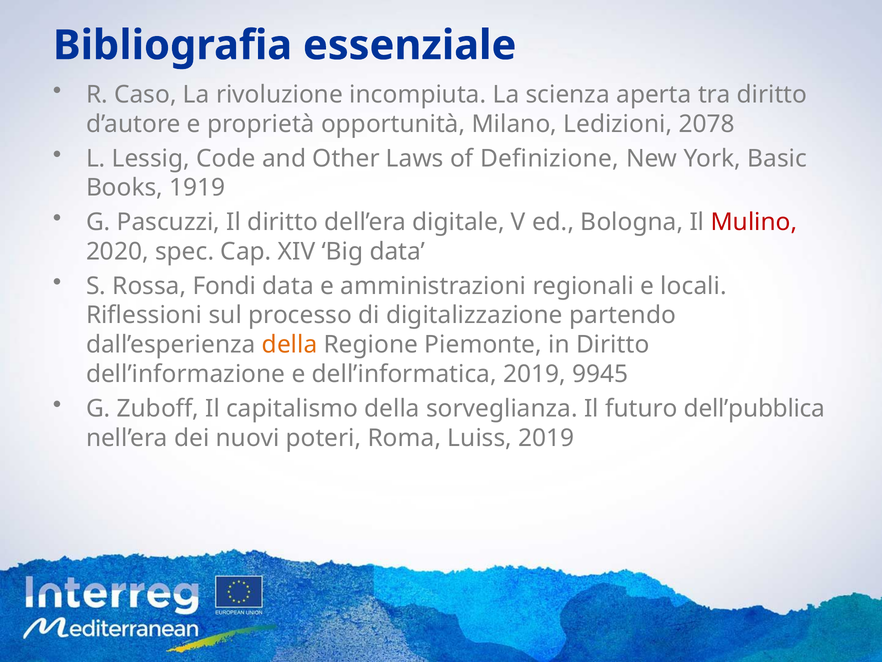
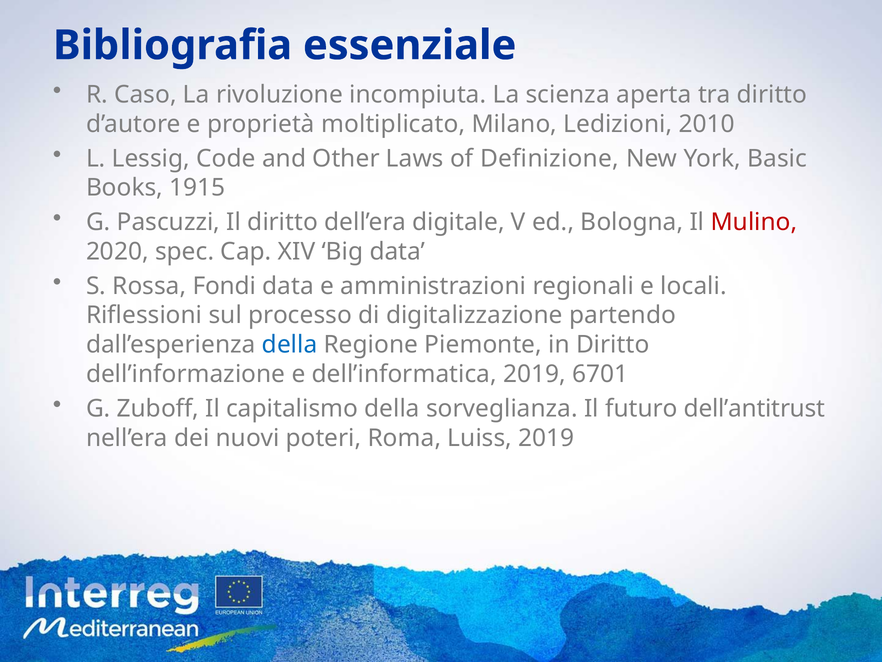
opportunità: opportunità -> moltiplicato
2078: 2078 -> 2010
1919: 1919 -> 1915
della at (290, 345) colour: orange -> blue
9945: 9945 -> 6701
dell’pubblica: dell’pubblica -> dell’antitrust
